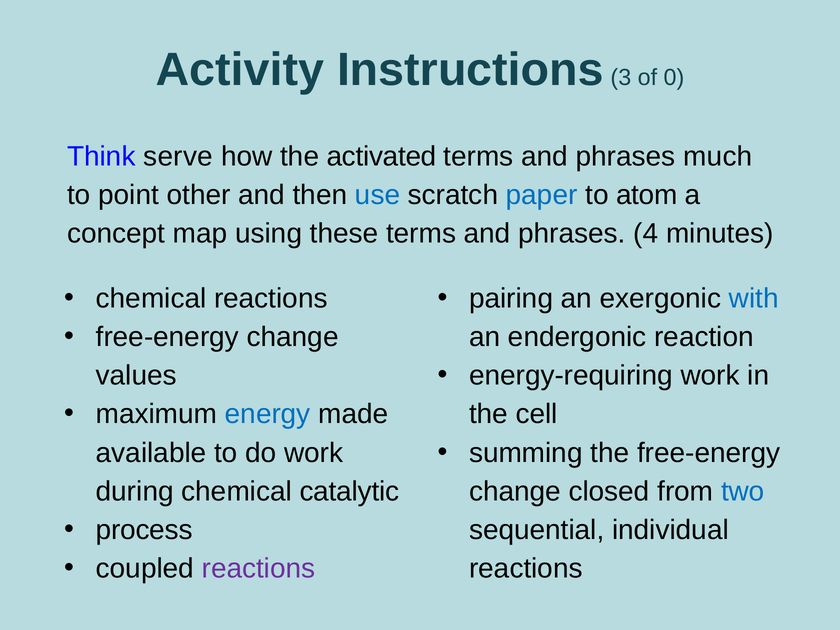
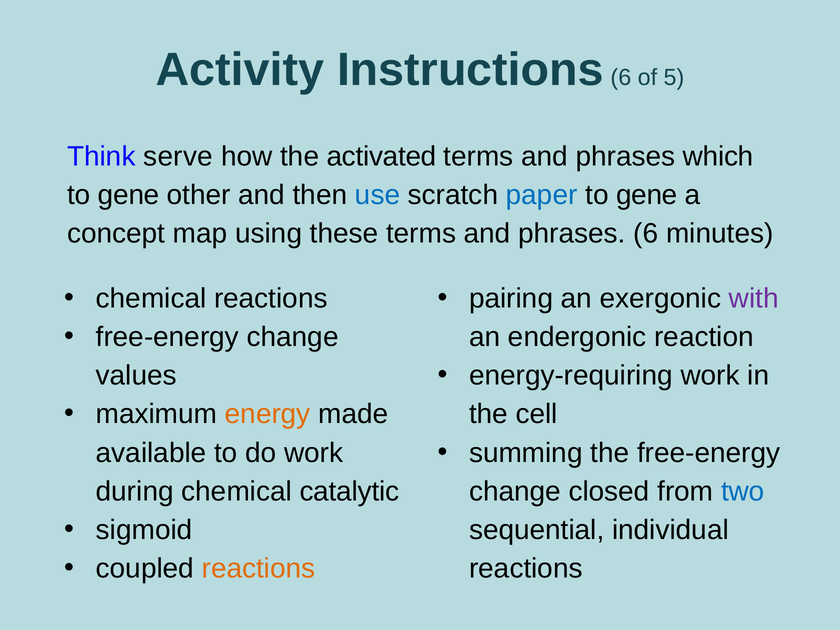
Instructions 3: 3 -> 6
0: 0 -> 5
much: much -> which
point at (129, 195): point -> gene
atom at (647, 195): atom -> gene
phrases 4: 4 -> 6
with colour: blue -> purple
energy colour: blue -> orange
process: process -> sigmoid
reactions at (259, 569) colour: purple -> orange
